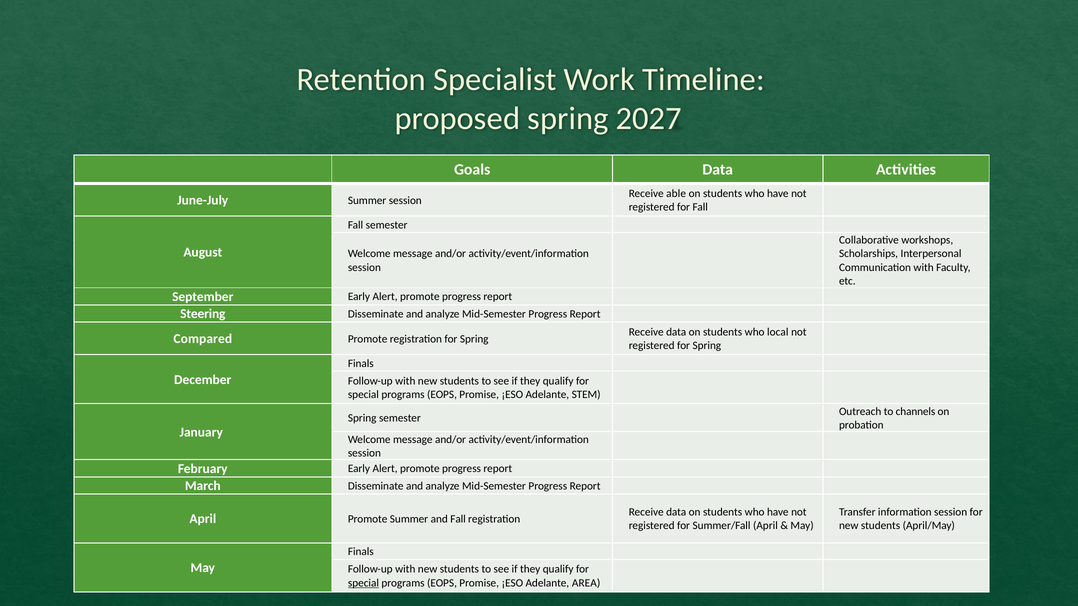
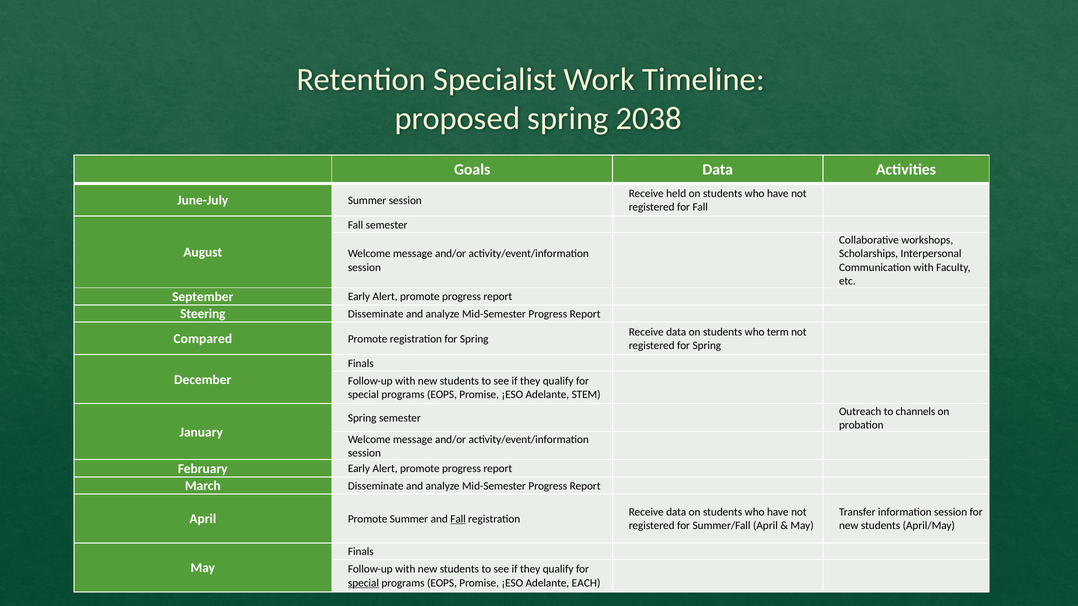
2027: 2027 -> 2038
able: able -> held
local: local -> term
Fall at (458, 519) underline: none -> present
AREA: AREA -> EACH
